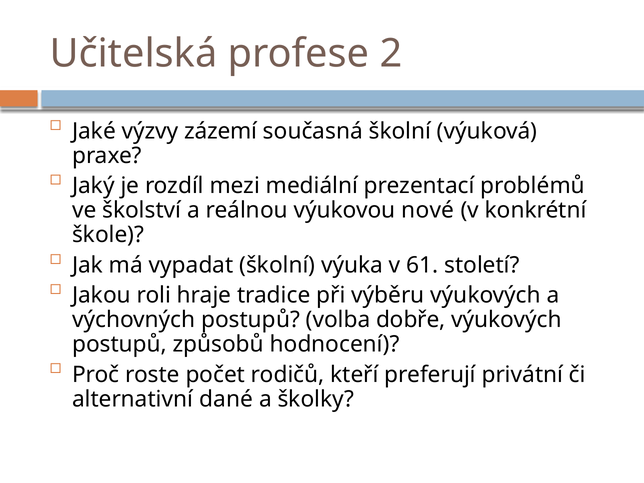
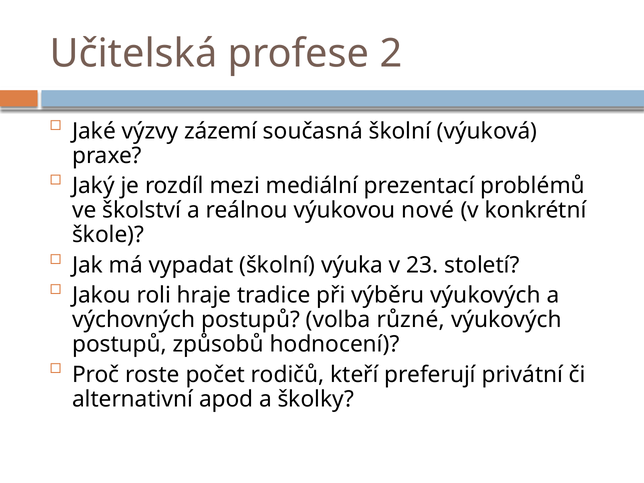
61: 61 -> 23
dobře: dobře -> různé
dané: dané -> apod
